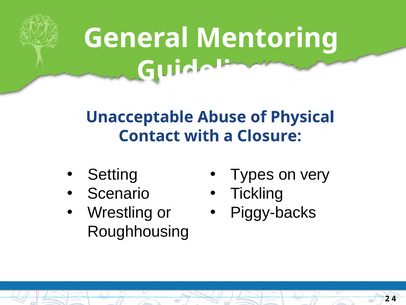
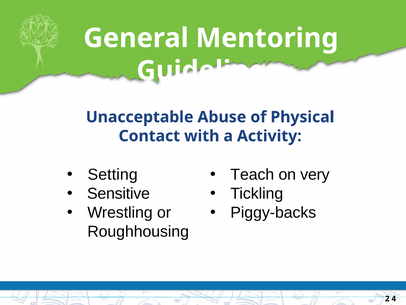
Closure: Closure -> Activity
Types: Types -> Teach
Scenario: Scenario -> Sensitive
